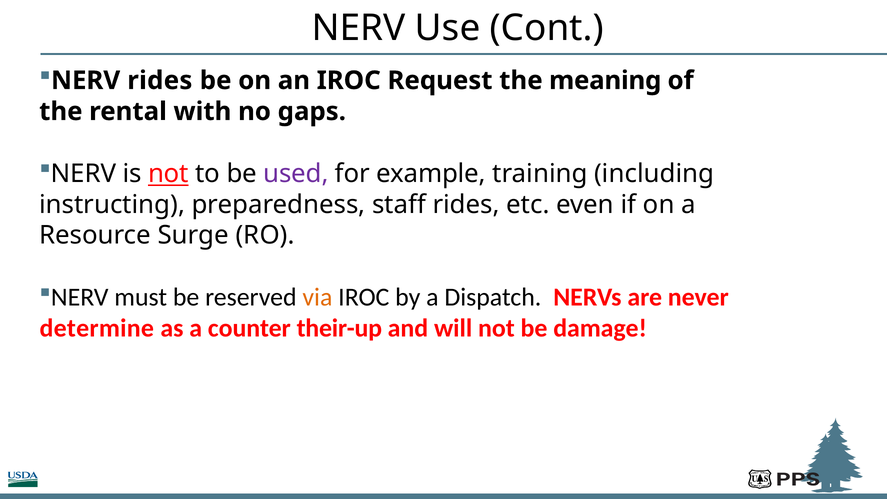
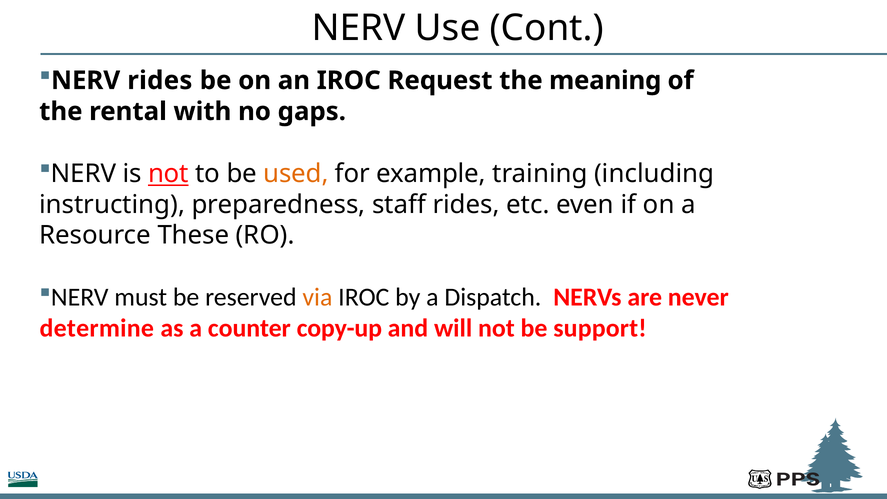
used colour: purple -> orange
Surge: Surge -> These
their-up: their-up -> copy-up
damage: damage -> support
